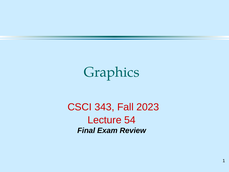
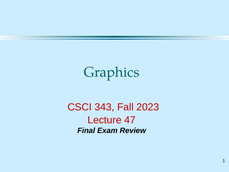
54: 54 -> 47
